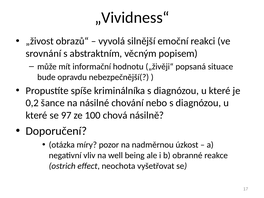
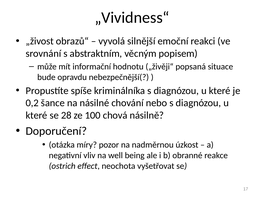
97: 97 -> 28
